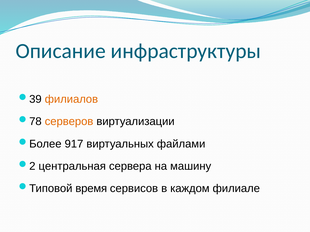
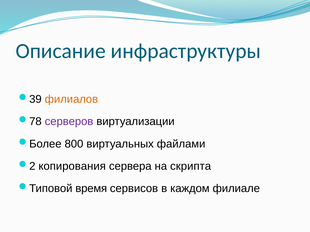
серверов colour: orange -> purple
917: 917 -> 800
центральная: центральная -> копирования
машину: машину -> скрипта
